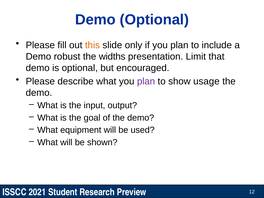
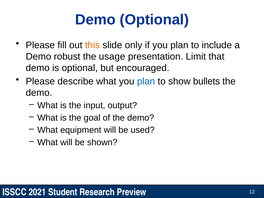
widths: widths -> usage
plan at (146, 81) colour: purple -> blue
usage: usage -> bullets
